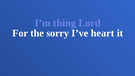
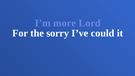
thing: thing -> more
heart: heart -> could
